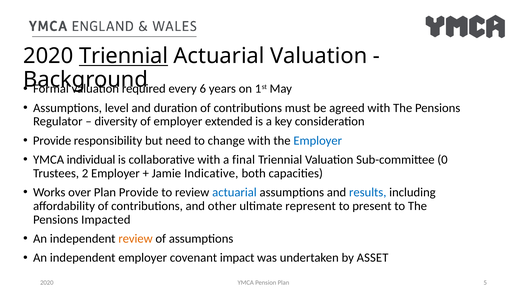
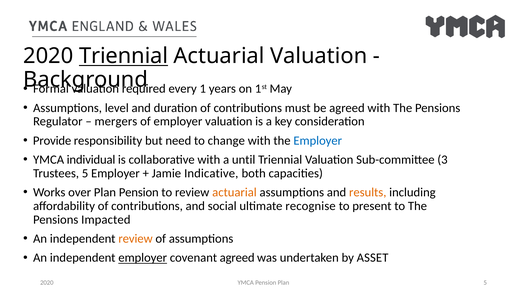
6: 6 -> 1
diversity: diversity -> mergers
employer extended: extended -> valuation
final: final -> until
0: 0 -> 3
Trustees 2: 2 -> 5
Plan Provide: Provide -> Pension
actuarial at (234, 193) colour: blue -> orange
results colour: blue -> orange
other: other -> social
represent: represent -> recognise
employer at (143, 258) underline: none -> present
covenant impact: impact -> agreed
